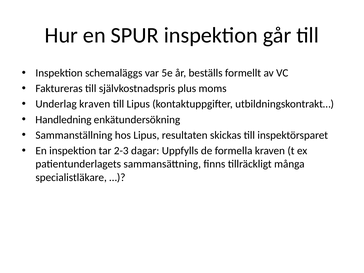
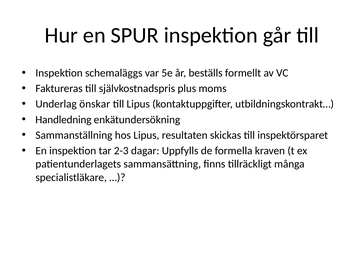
Underlag kraven: kraven -> önskar
